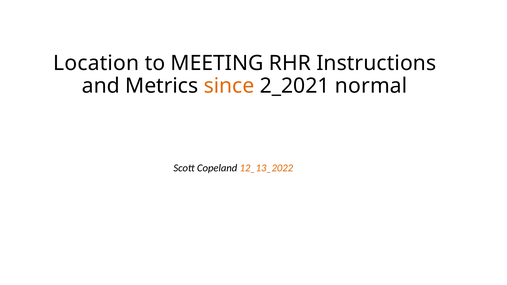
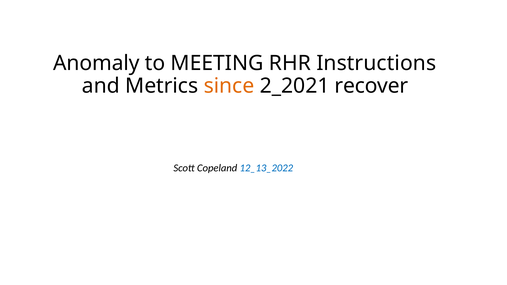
Location: Location -> Anomaly
normal: normal -> recover
12_13_2022 colour: orange -> blue
